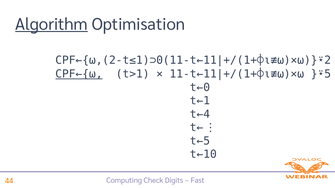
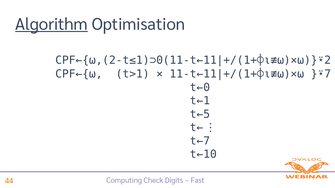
CPF←{⍵ underline: present -> none
}⍣5: }⍣5 -> }⍣7
t←4: t←4 -> t←5
t←5: t←5 -> t←7
